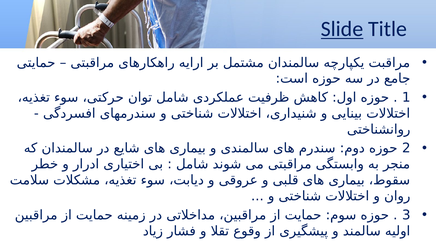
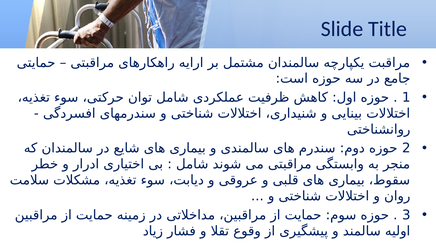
Slide underline: present -> none
